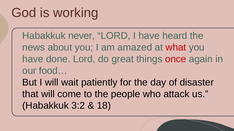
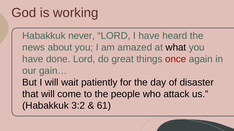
what colour: red -> black
food…: food… -> gain…
18: 18 -> 61
